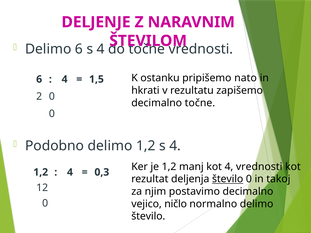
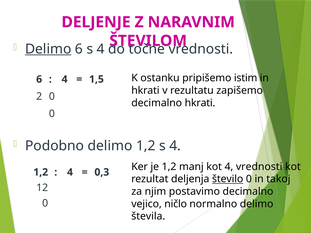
Delimo at (48, 49) underline: none -> present
nato: nato -> istim
decimalno točne: točne -> hkrati
število at (148, 217): število -> števila
